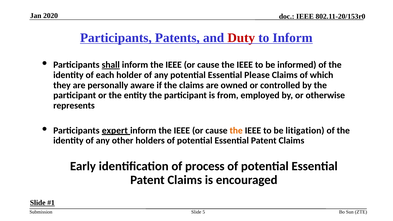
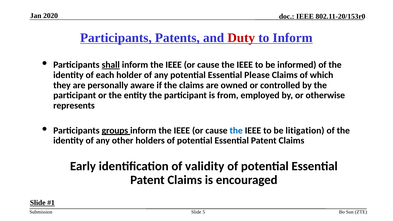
expert: expert -> groups
the at (236, 130) colour: orange -> blue
process: process -> validity
